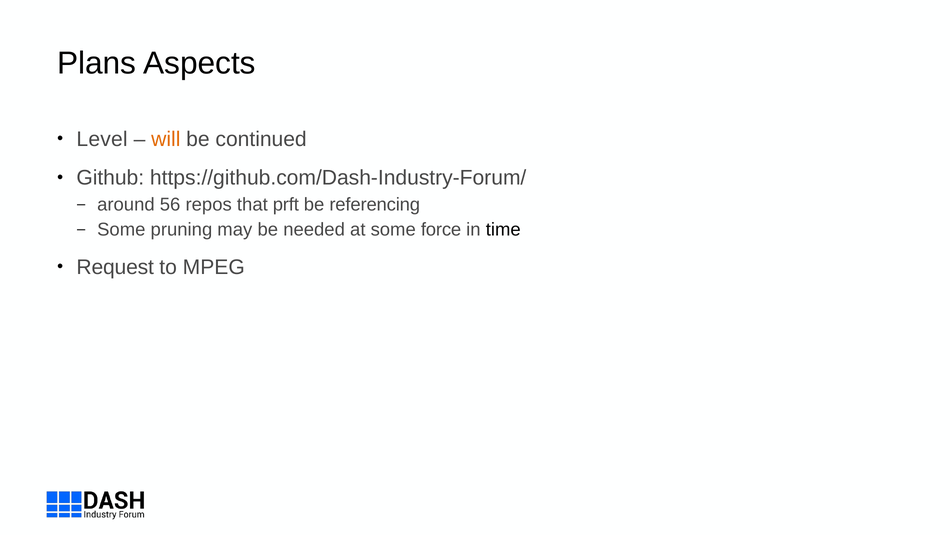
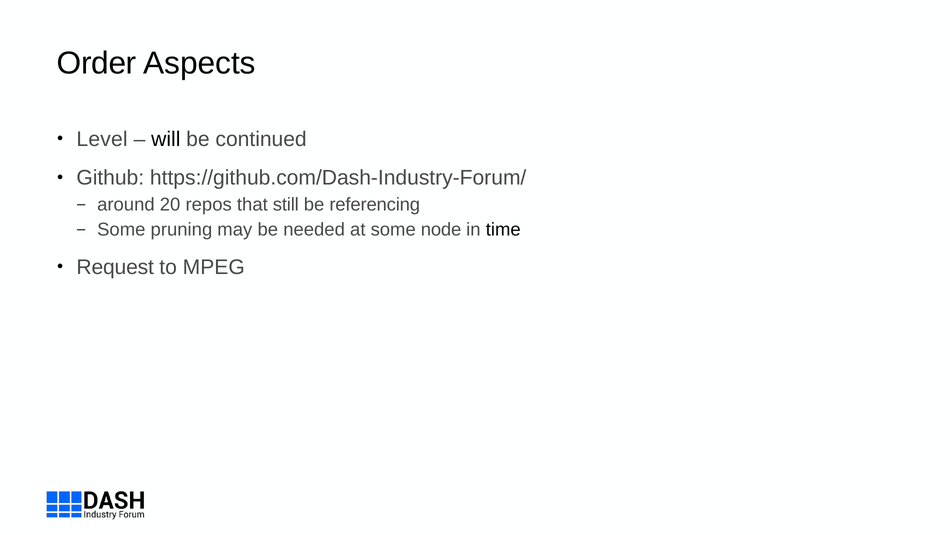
Plans: Plans -> Order
will colour: orange -> black
56: 56 -> 20
prft: prft -> still
force: force -> node
